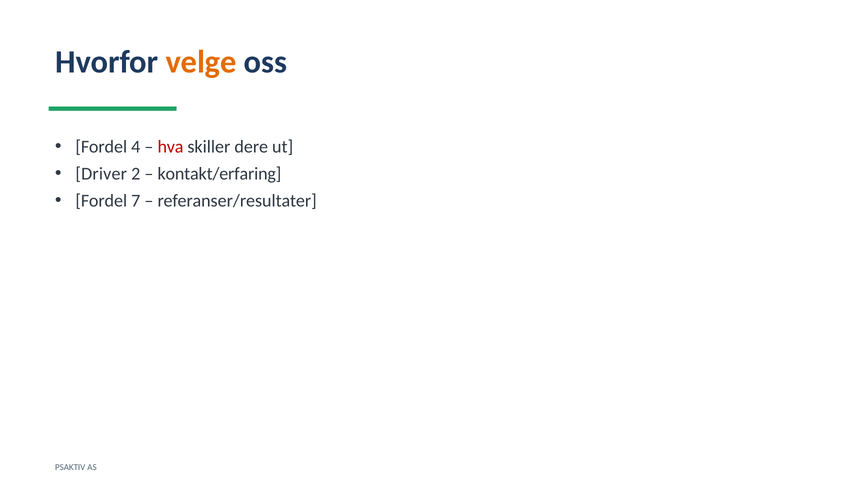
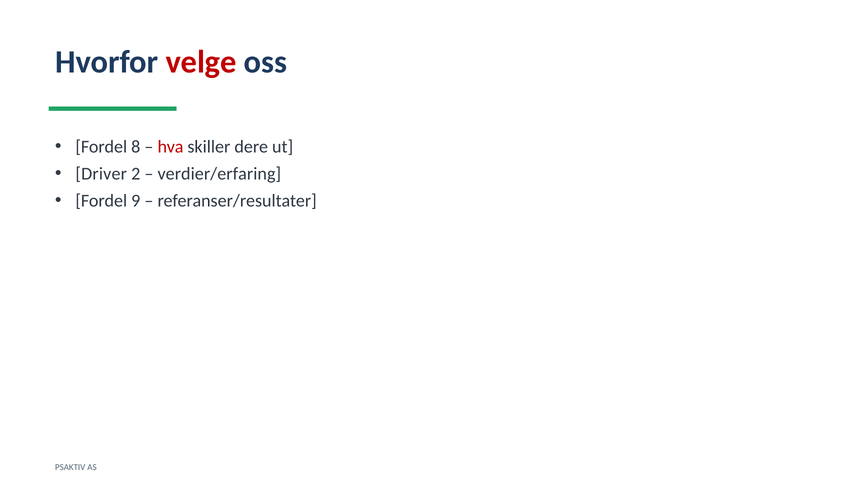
velge colour: orange -> red
4: 4 -> 8
kontakt/erfaring: kontakt/erfaring -> verdier/erfaring
7: 7 -> 9
